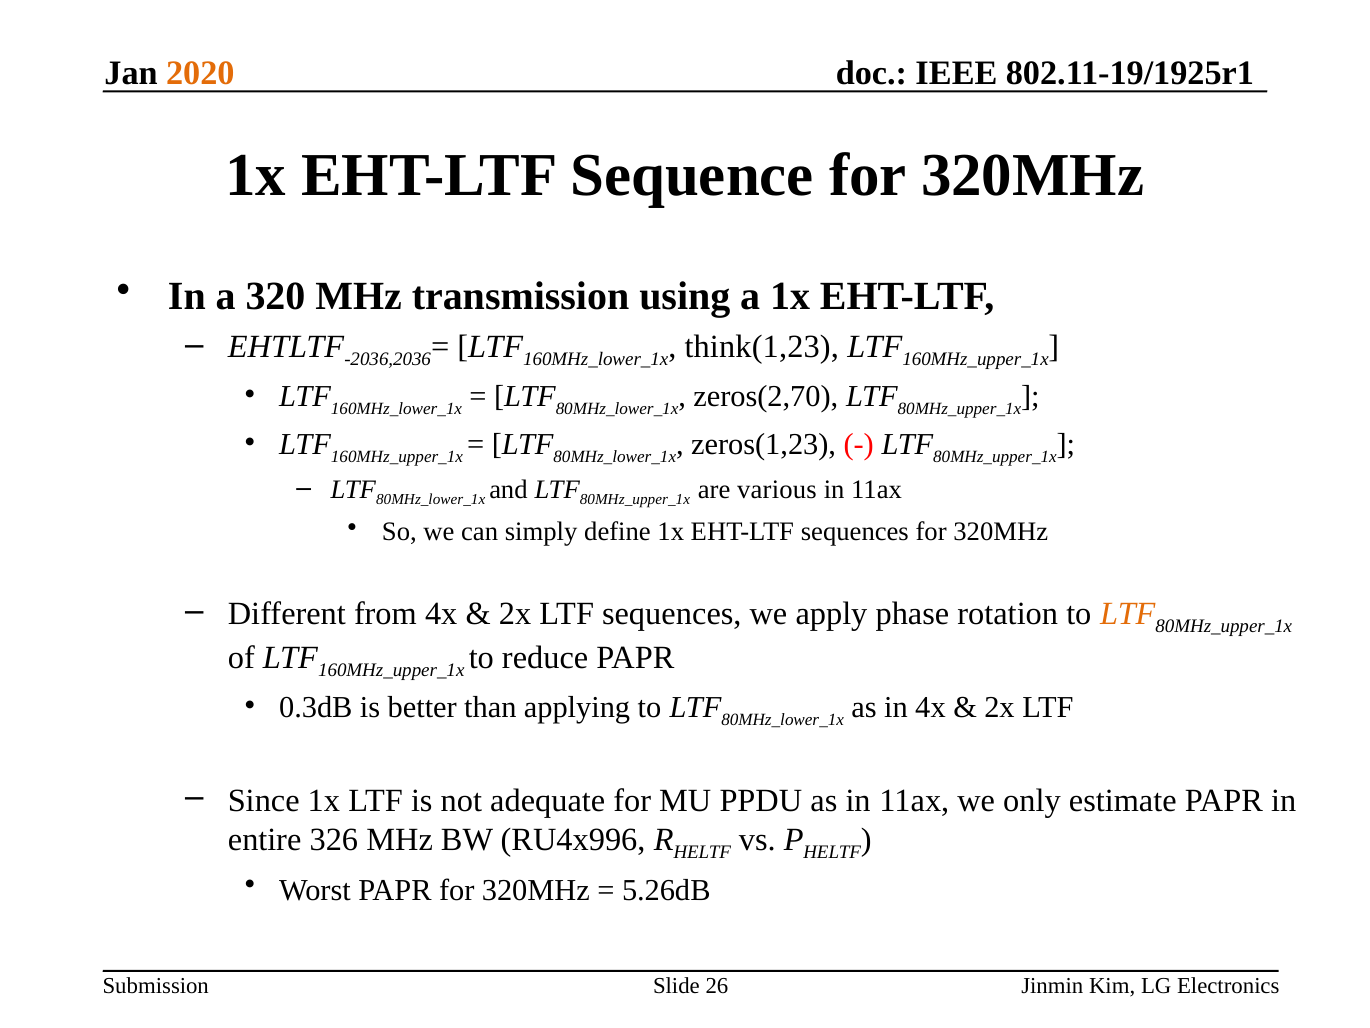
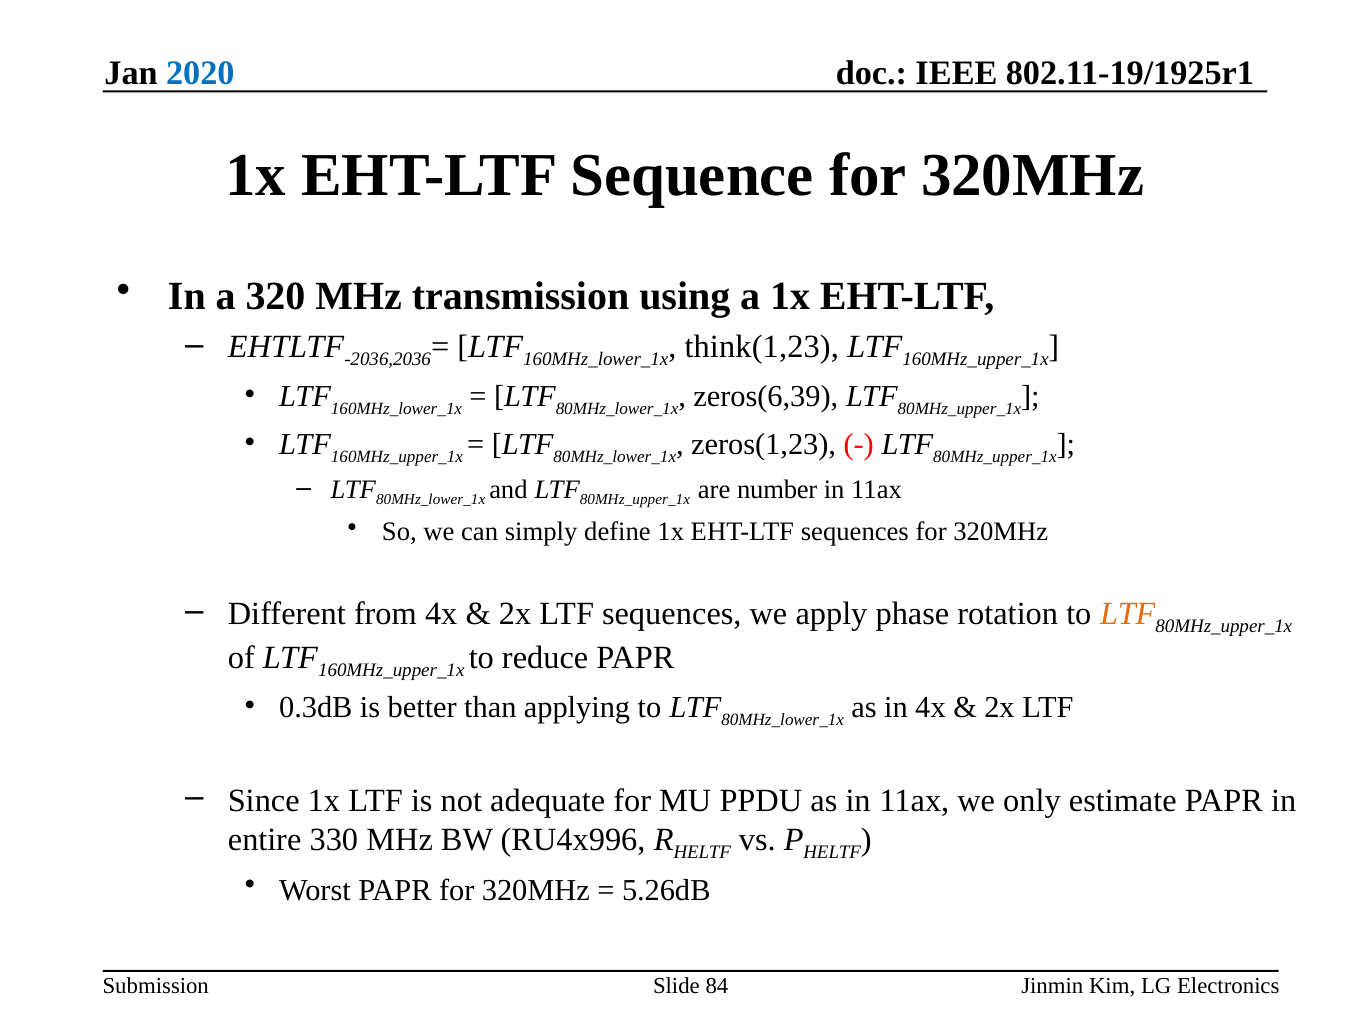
2020 colour: orange -> blue
zeros(2,70: zeros(2,70 -> zeros(6,39
various: various -> number
326: 326 -> 330
26: 26 -> 84
